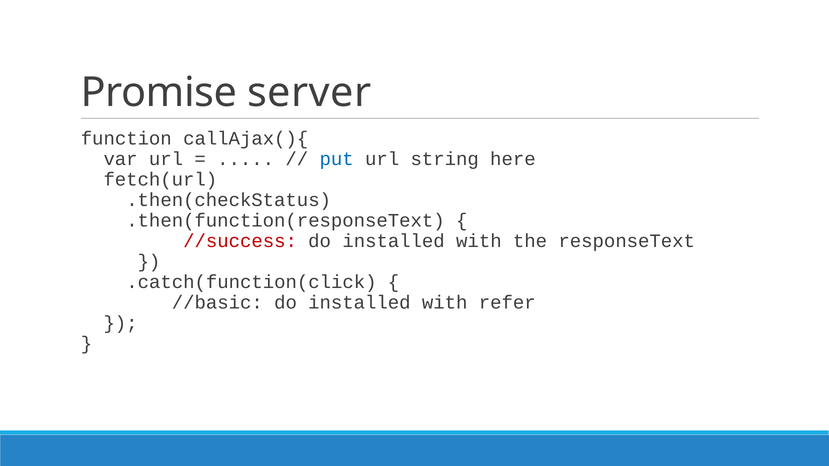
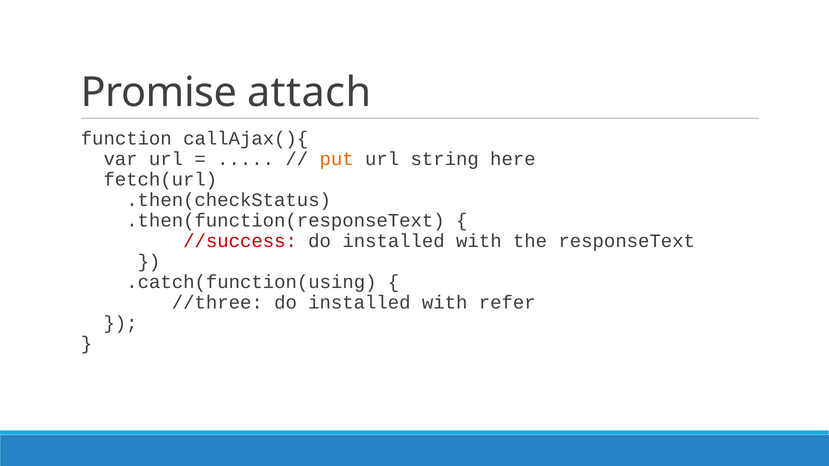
server: server -> attach
put colour: blue -> orange
.catch(function(click: .catch(function(click -> .catch(function(using
//basic: //basic -> //three
